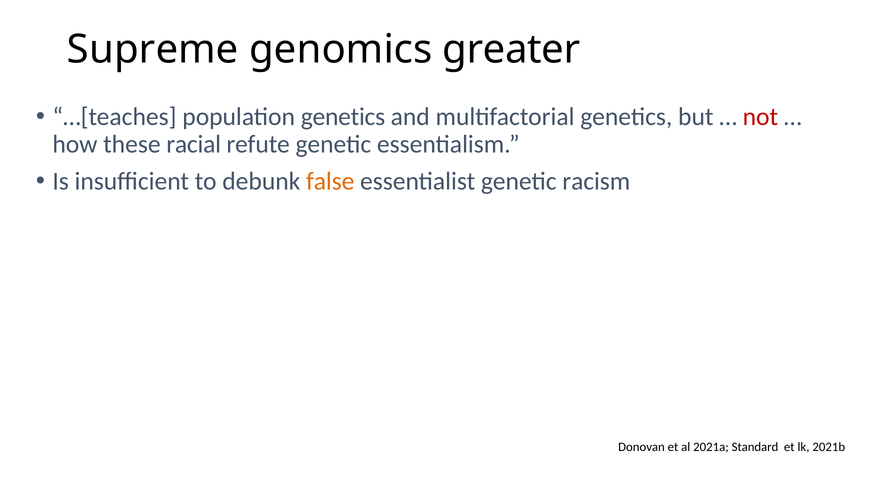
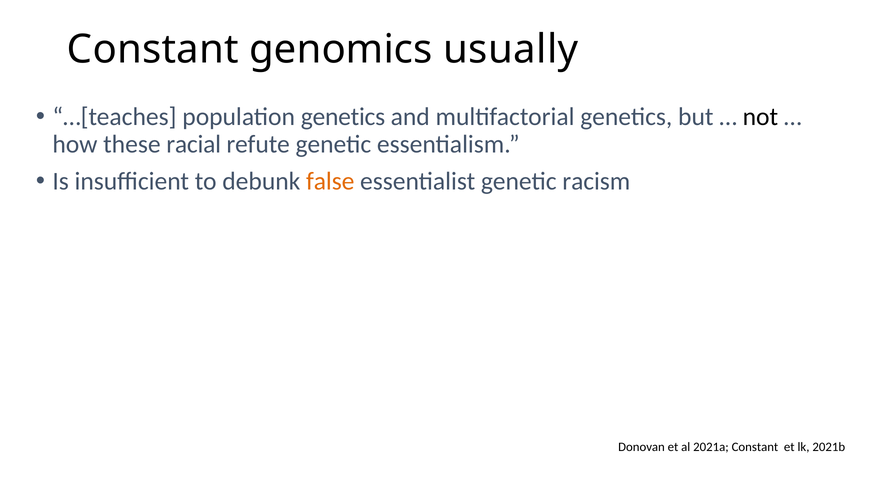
Supreme at (153, 50): Supreme -> Constant
greater: greater -> usually
not colour: red -> black
2021a Standard: Standard -> Constant
